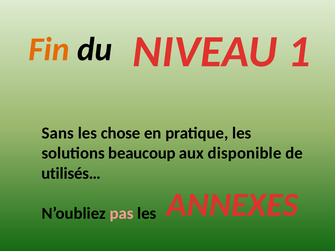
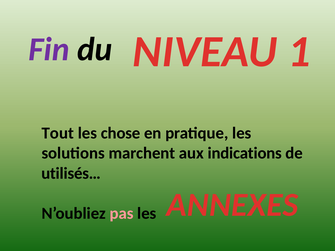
Fin colour: orange -> purple
Sans: Sans -> Tout
beaucoup: beaucoup -> marchent
disponible: disponible -> indications
